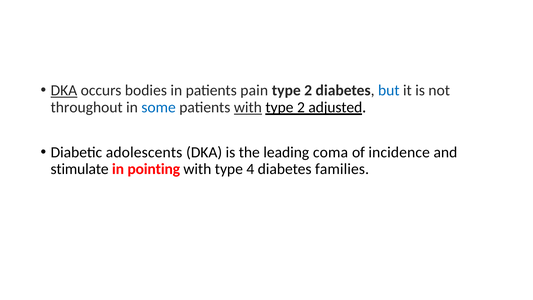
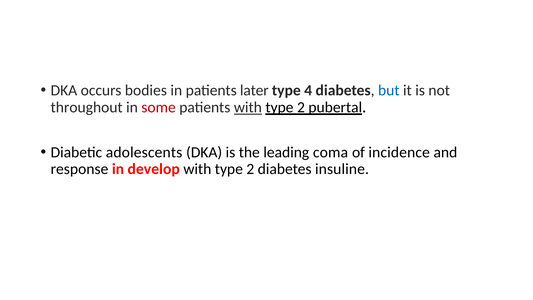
DKA at (64, 90) underline: present -> none
pain: pain -> later
2 at (308, 90): 2 -> 4
some colour: blue -> red
adjusted: adjusted -> pubertal
stimulate: stimulate -> response
pointing: pointing -> develop
4 at (250, 169): 4 -> 2
families: families -> insuline
